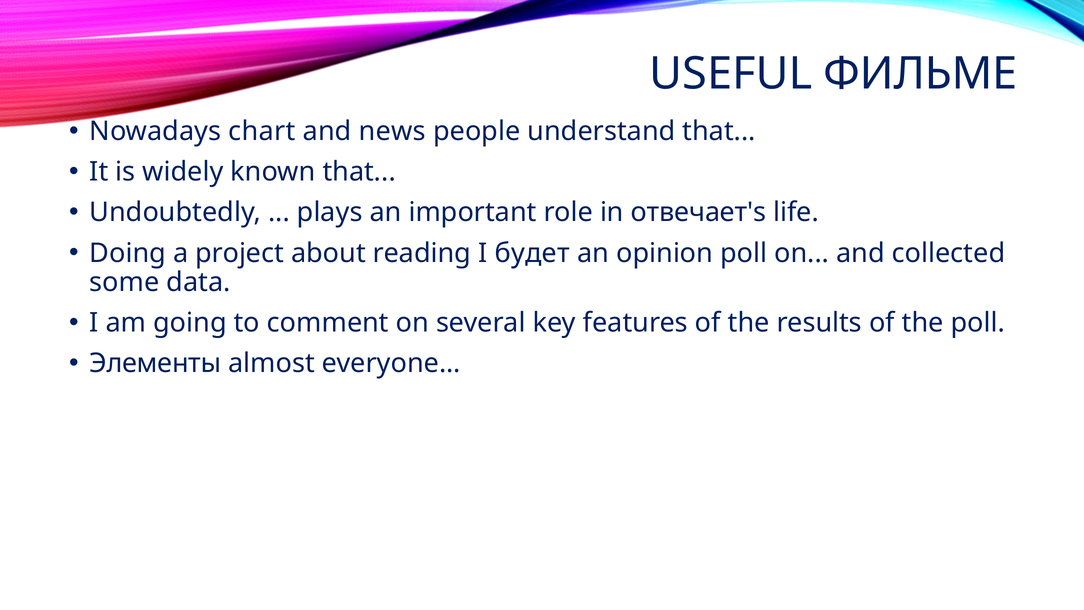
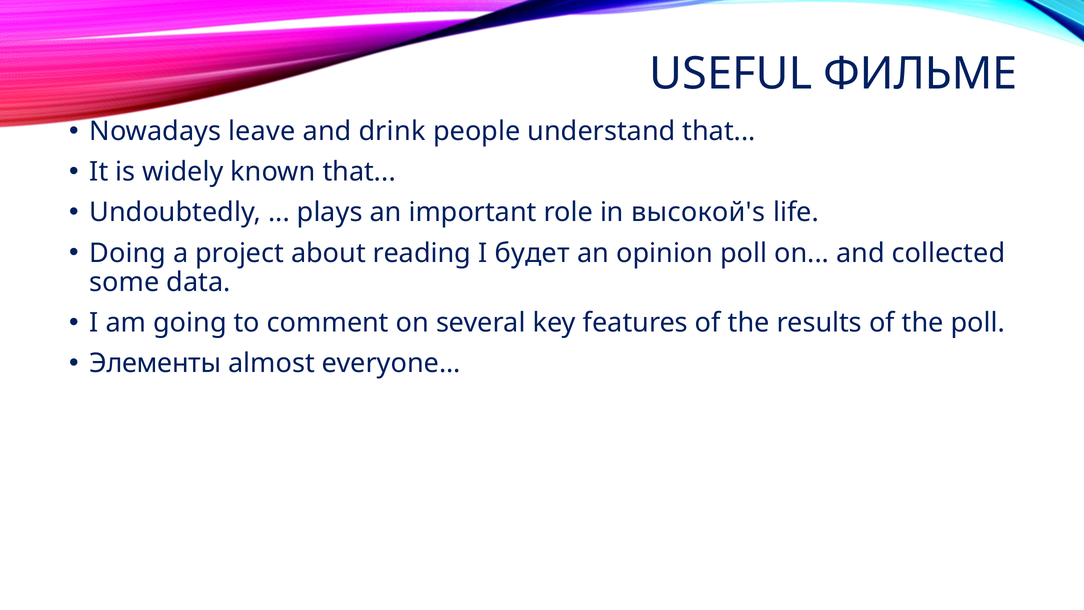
chart: chart -> leave
news: news -> drink
отвечает's: отвечает's -> высокой's
